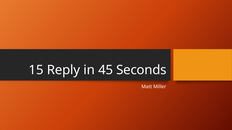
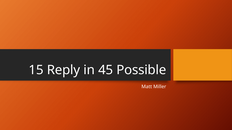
Seconds: Seconds -> Possible
